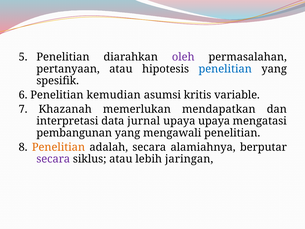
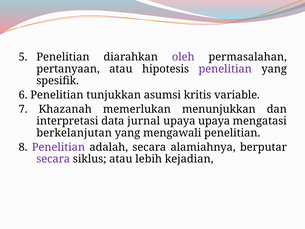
penelitian at (225, 69) colour: blue -> purple
kemudian: kemudian -> tunjukkan
mendapatkan: mendapatkan -> menunjukkan
pembangunan: pembangunan -> berkelanjutan
Penelitian at (58, 147) colour: orange -> purple
jaringan: jaringan -> kejadian
